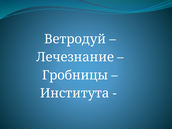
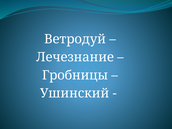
Института: Института -> Ушинский
